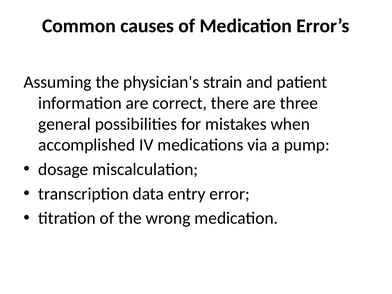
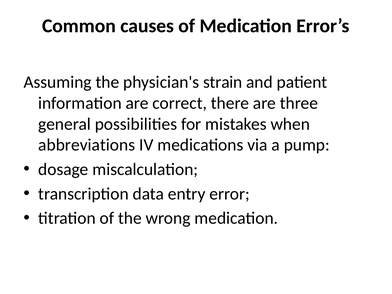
accomplished: accomplished -> abbreviations
